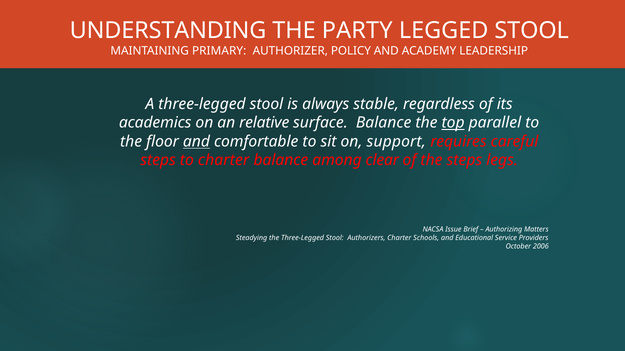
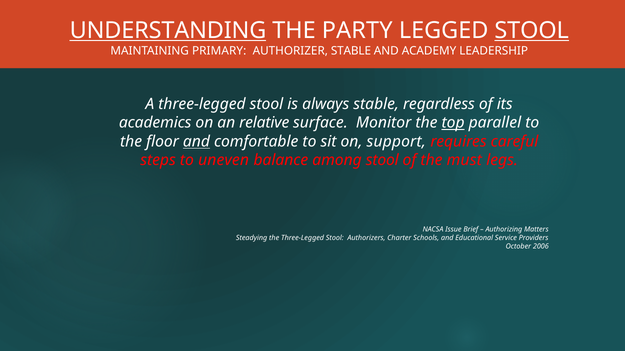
UNDERSTANDING underline: none -> present
STOOL at (532, 31) underline: none -> present
AUTHORIZER POLICY: POLICY -> STABLE
surface Balance: Balance -> Monitor
to charter: charter -> uneven
among clear: clear -> stool
the steps: steps -> must
